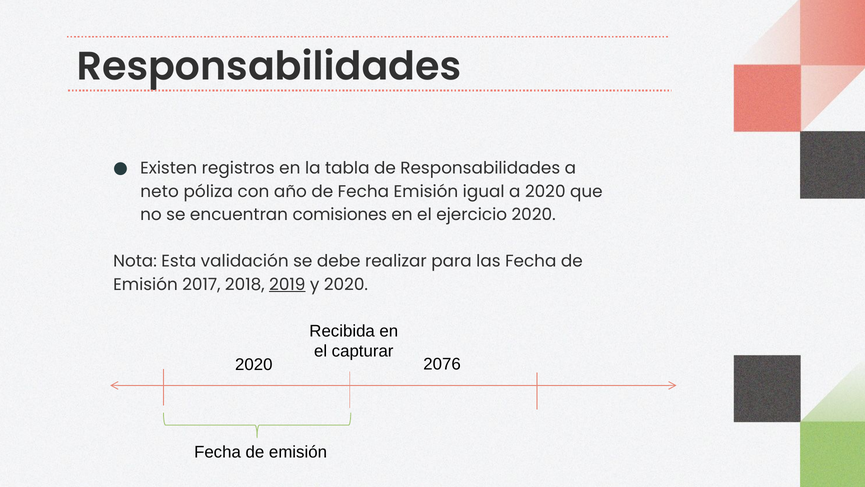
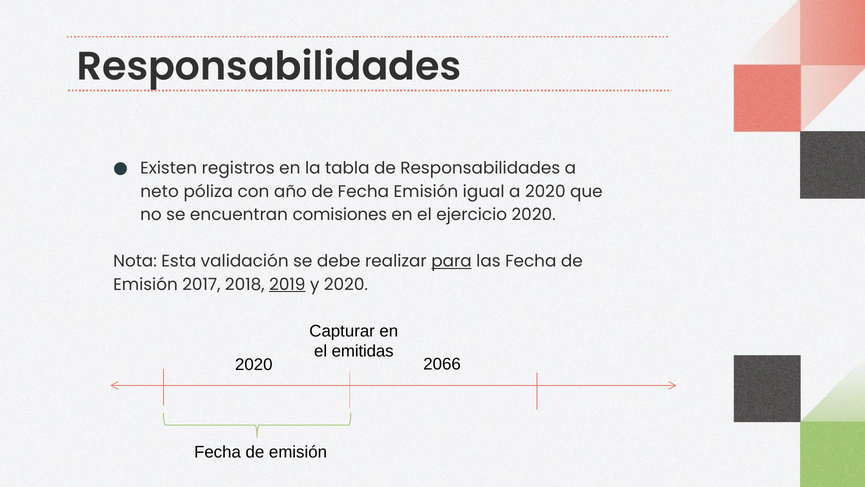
para underline: none -> present
Recibida: Recibida -> Capturar
capturar: capturar -> emitidas
2076: 2076 -> 2066
